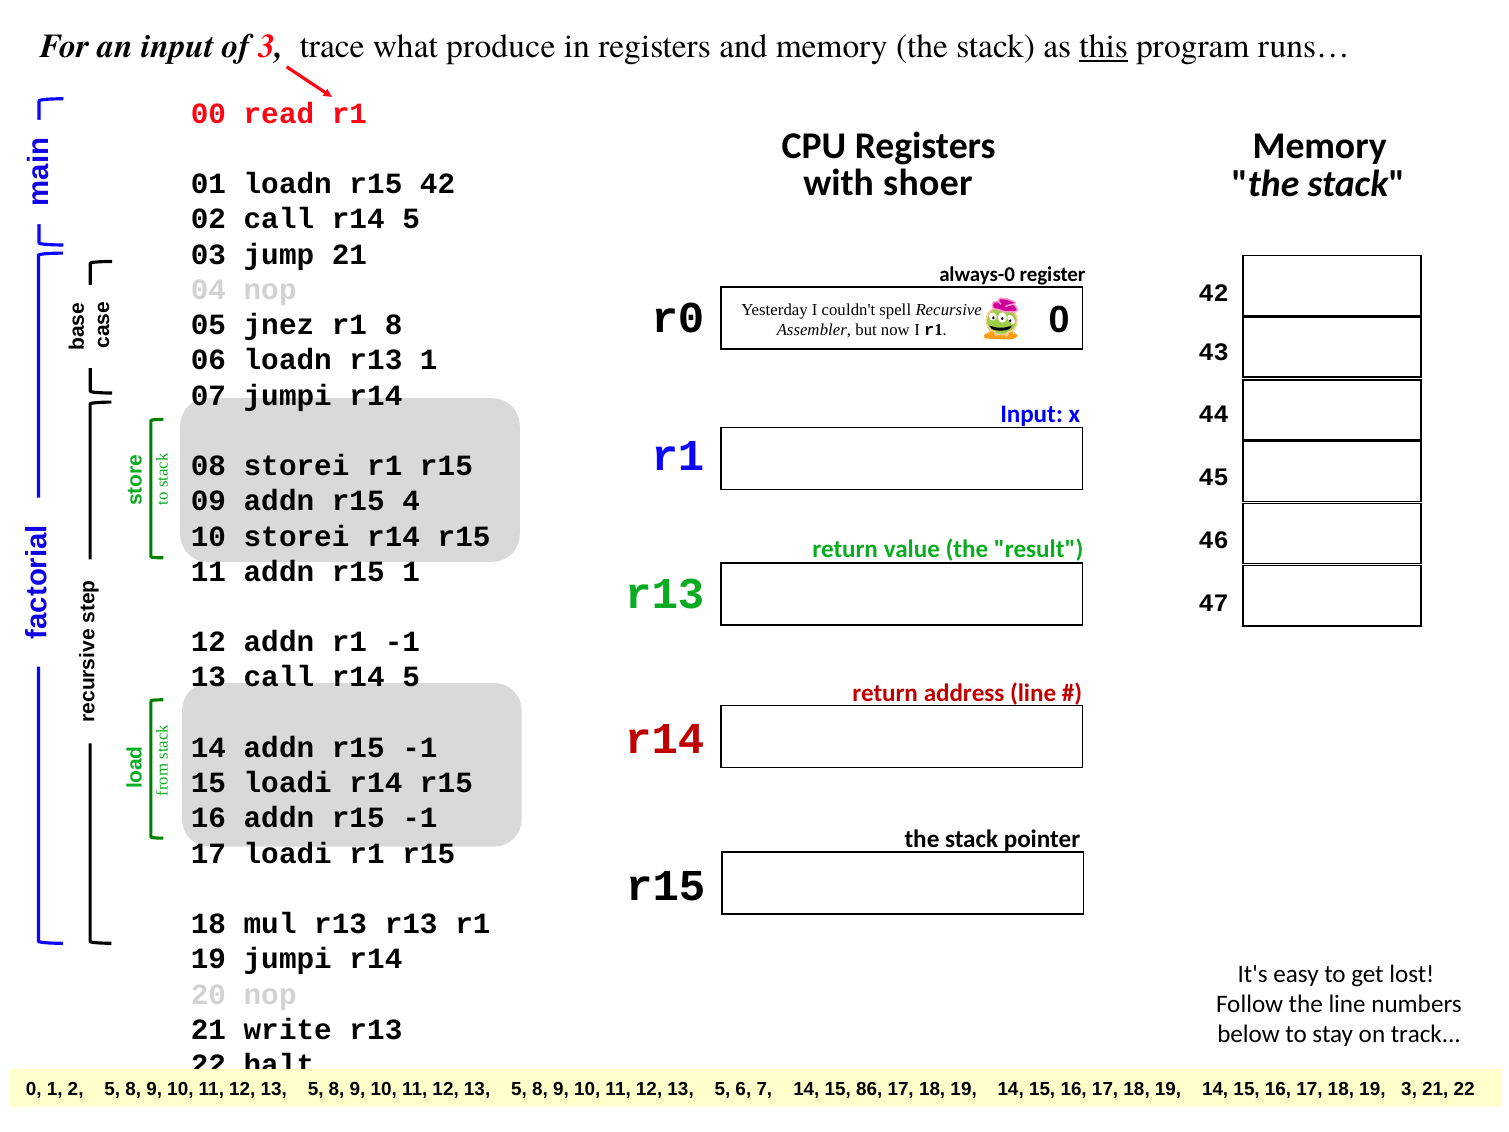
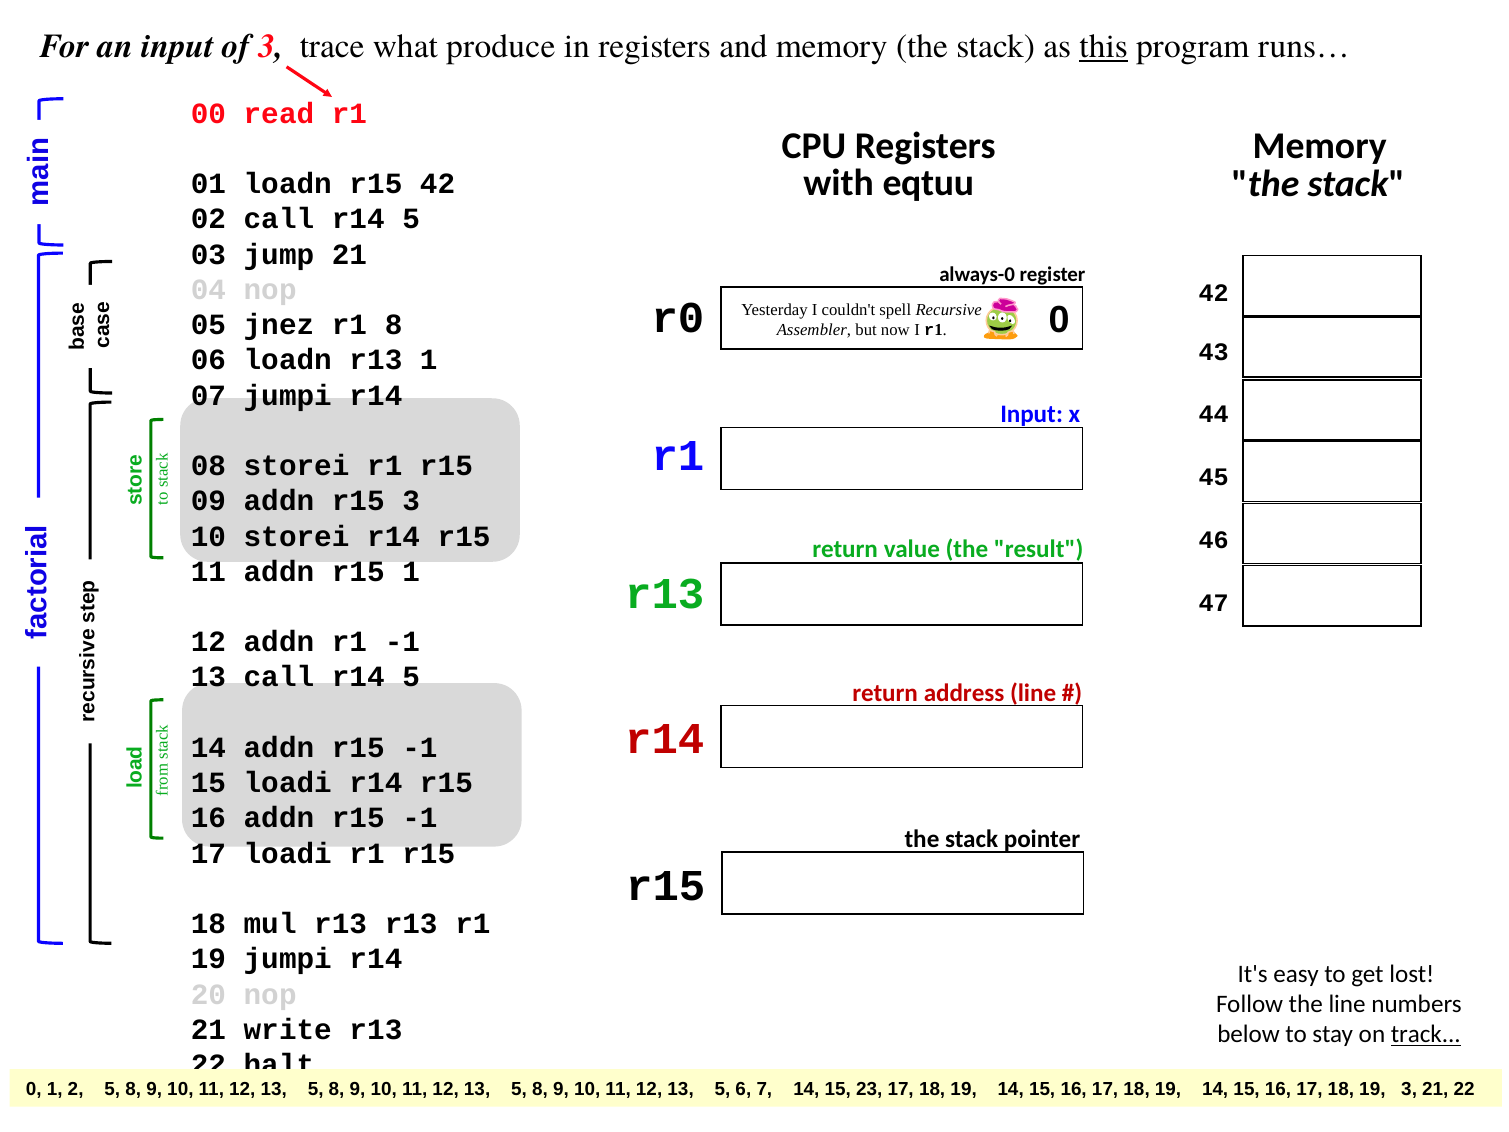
shoer: shoer -> eqtuu
r15 4: 4 -> 3
track underline: none -> present
86: 86 -> 23
